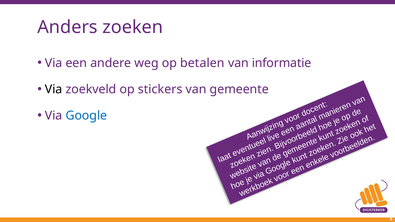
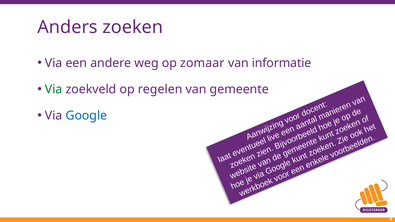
betalen: betalen -> zomaar
Via at (54, 89) colour: black -> green
stickers: stickers -> regelen
